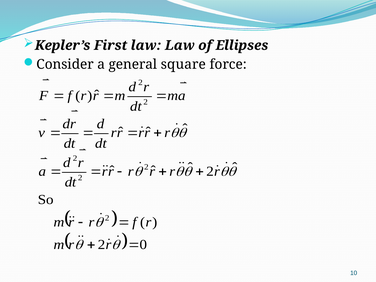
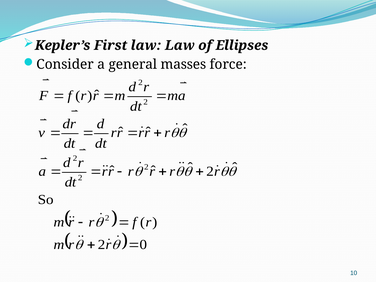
square: square -> masses
